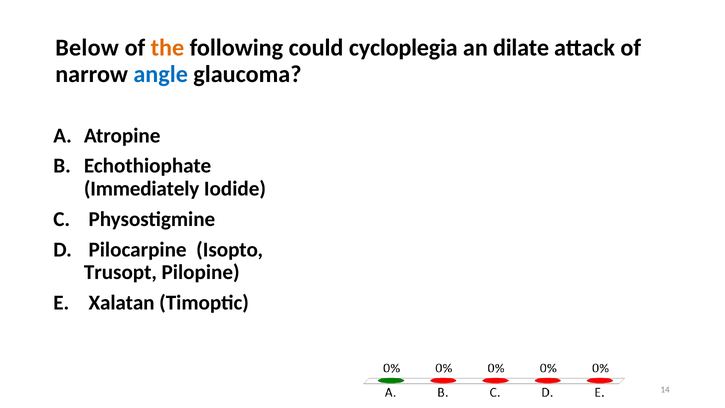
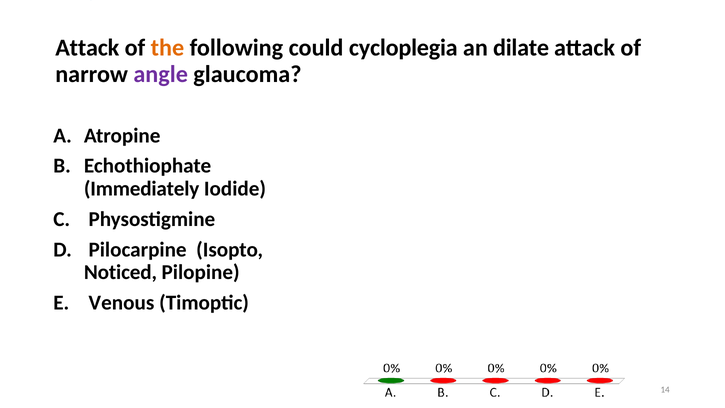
Below at (87, 48): Below -> Attack
angle colour: blue -> purple
Trusopt: Trusopt -> Noticed
Xalatan: Xalatan -> Venous
